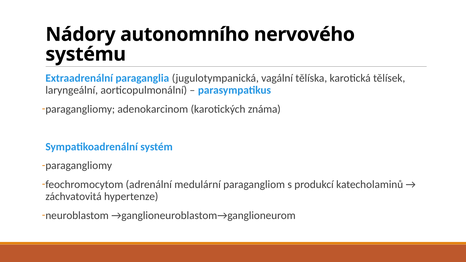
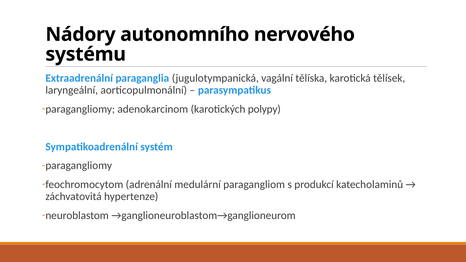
známa: známa -> polypy
